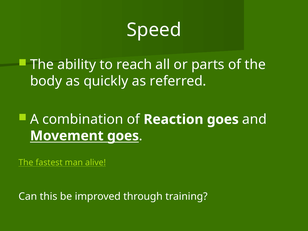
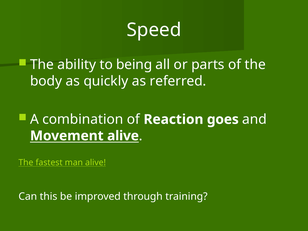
reach: reach -> being
Movement goes: goes -> alive
